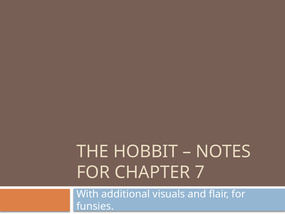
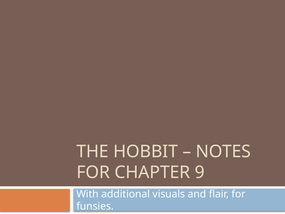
7: 7 -> 9
